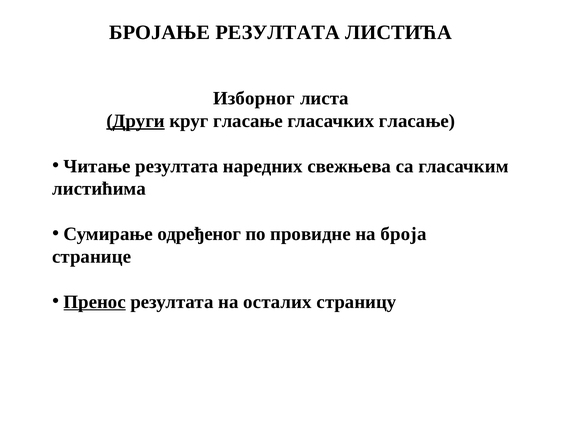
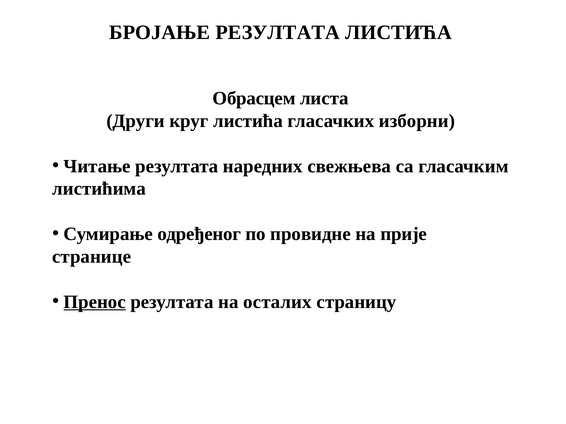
Изборнoг: Изборнoг -> Обрасцем
Други underline: present -> none
круг гласање: гласање -> листића
гласачких гласање: гласање -> изборни
броја: броја -> прије
